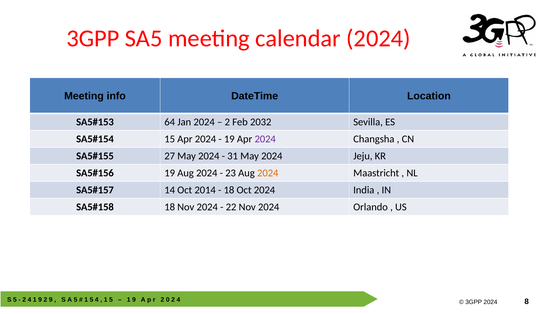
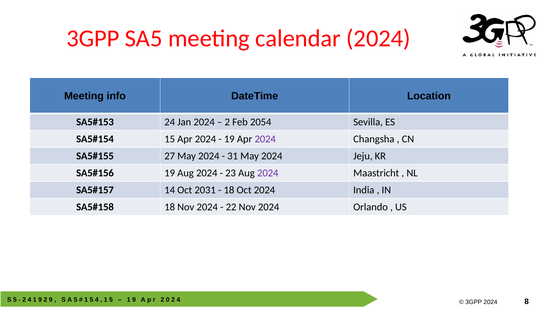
64: 64 -> 24
2032: 2032 -> 2054
2024 at (268, 173) colour: orange -> purple
2014: 2014 -> 2031
